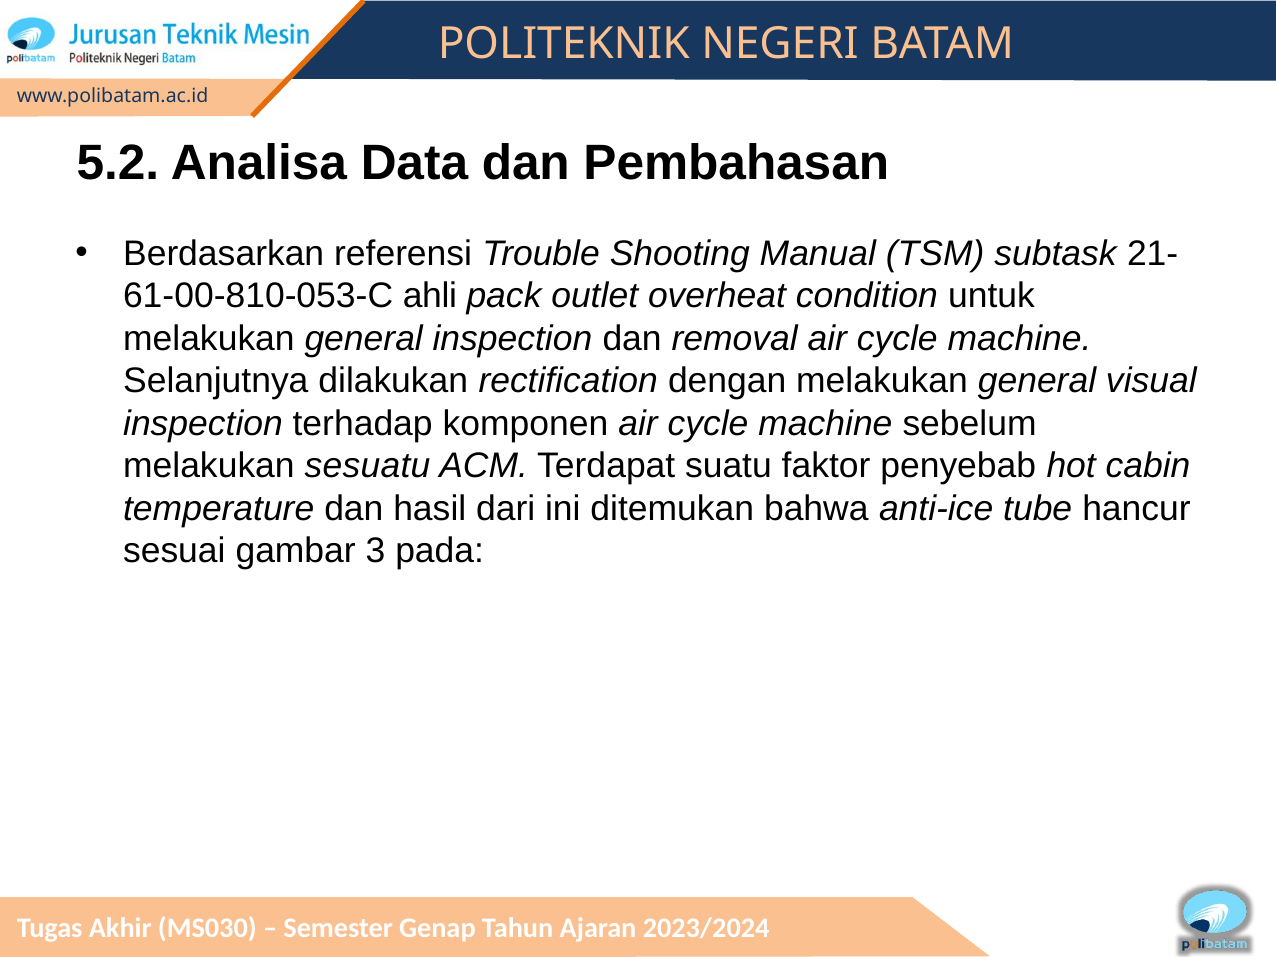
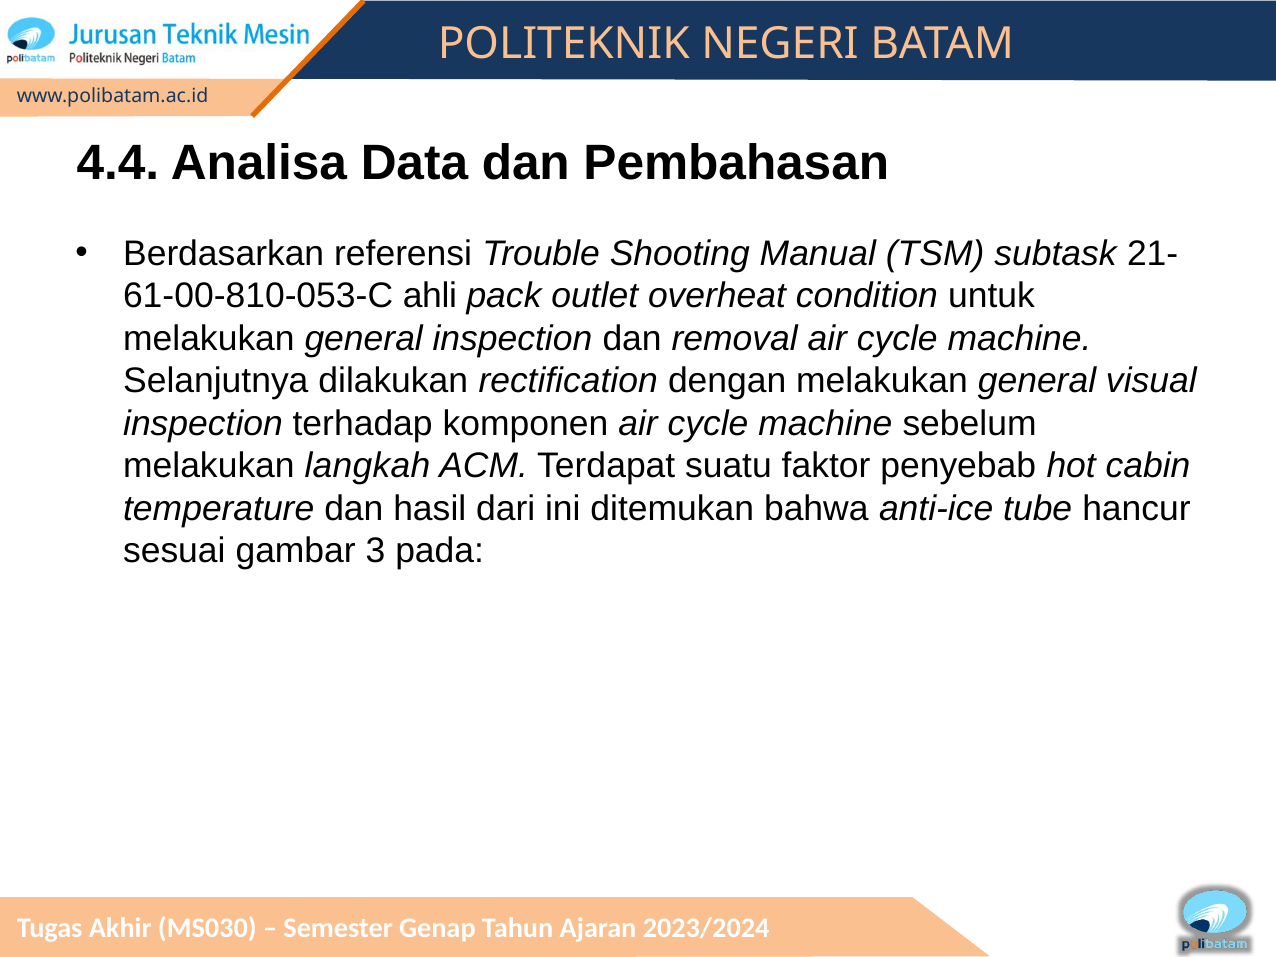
5.2: 5.2 -> 4.4
sesuatu: sesuatu -> langkah
